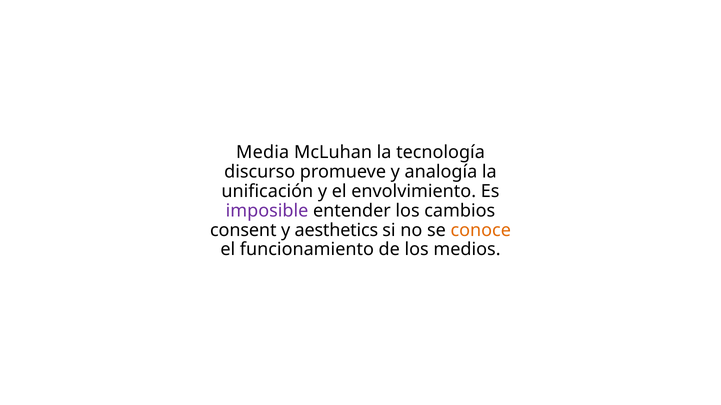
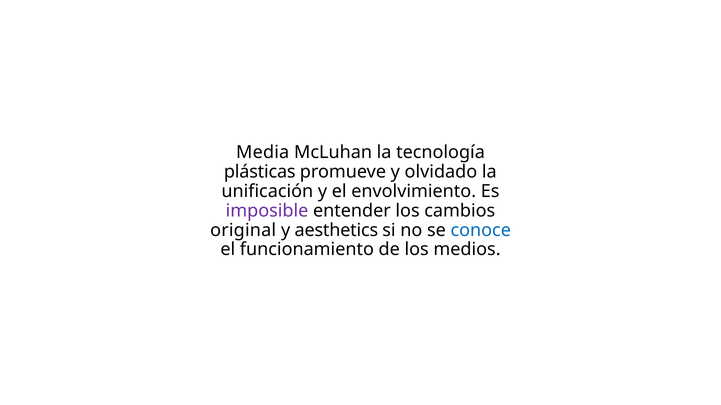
discurso: discurso -> plásticas
analogía: analogía -> olvidado
consent: consent -> original
conoce colour: orange -> blue
